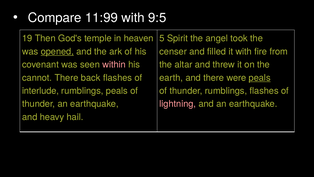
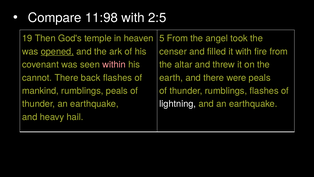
11:99: 11:99 -> 11:98
9:5: 9:5 -> 2:5
5 Spirit: Spirit -> From
peals at (260, 78) underline: present -> none
interlude: interlude -> mankind
lightning colour: pink -> white
